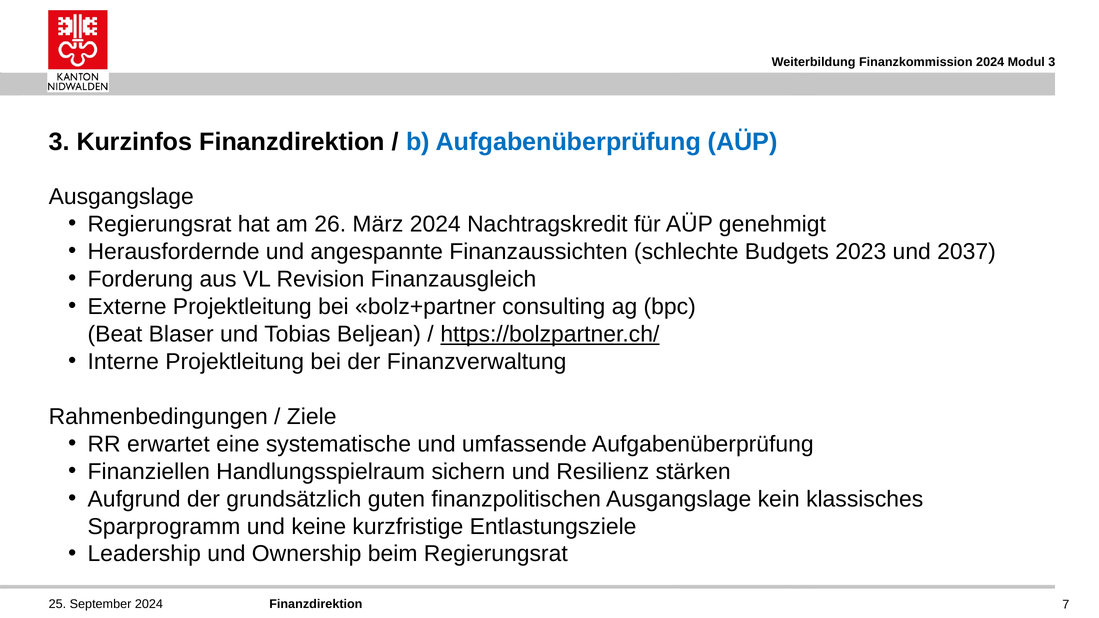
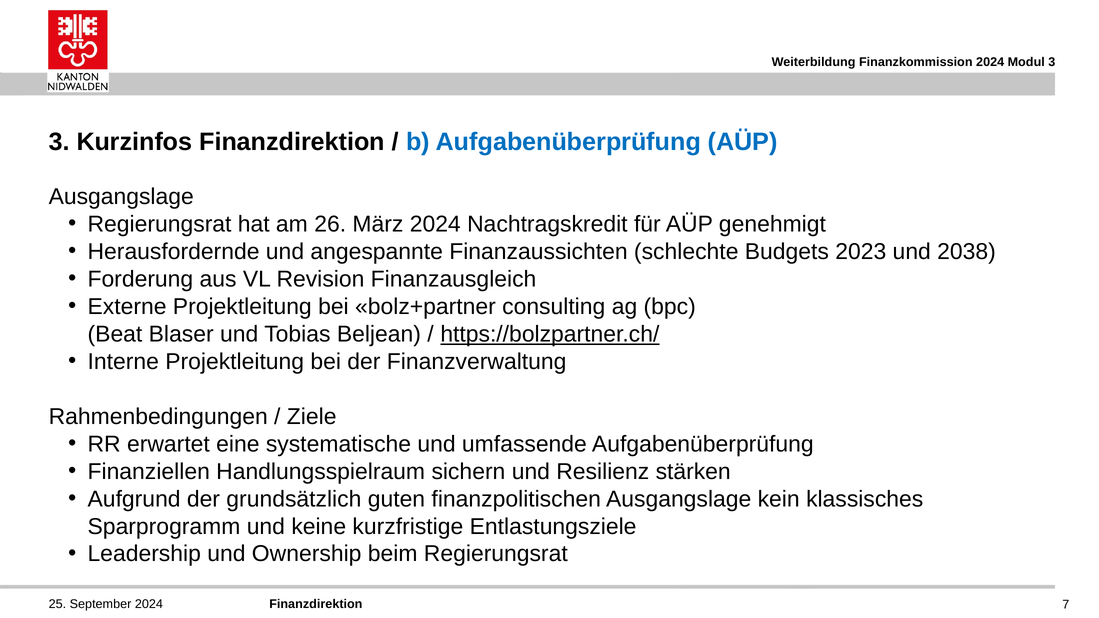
2037: 2037 -> 2038
